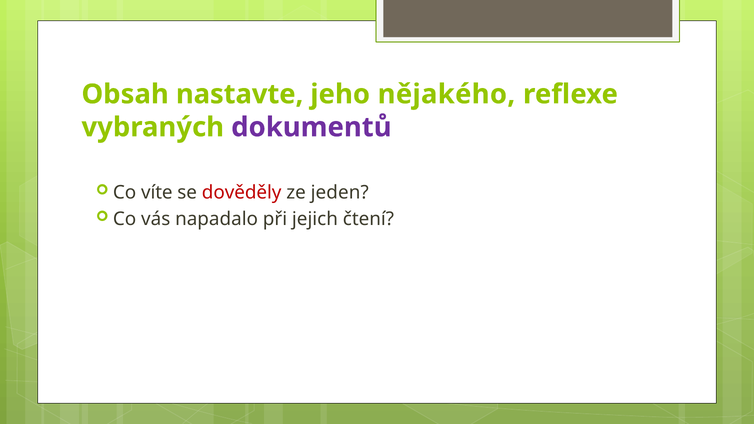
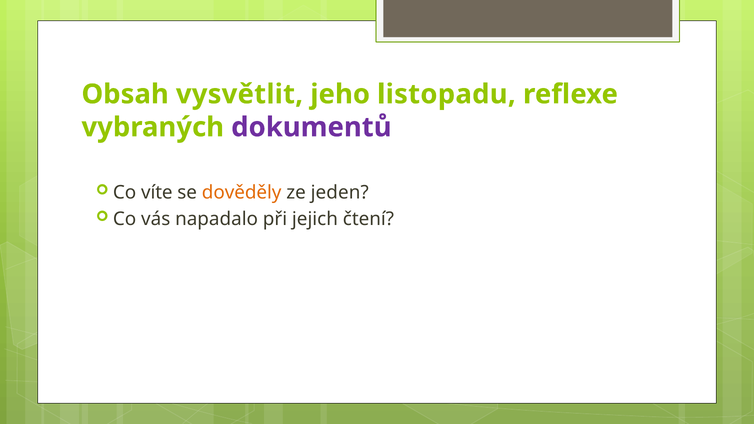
nastavte: nastavte -> vysvětlit
nějakého: nějakého -> listopadu
dověděly colour: red -> orange
